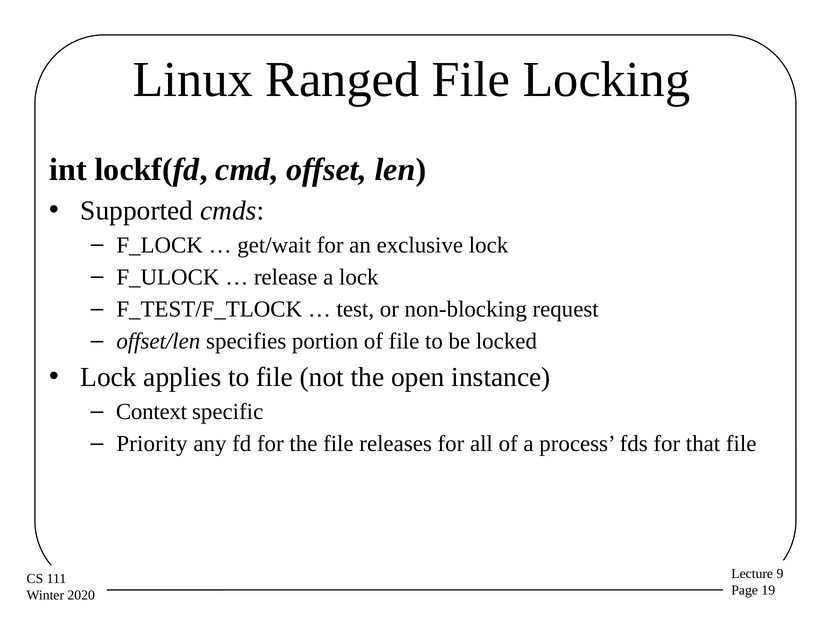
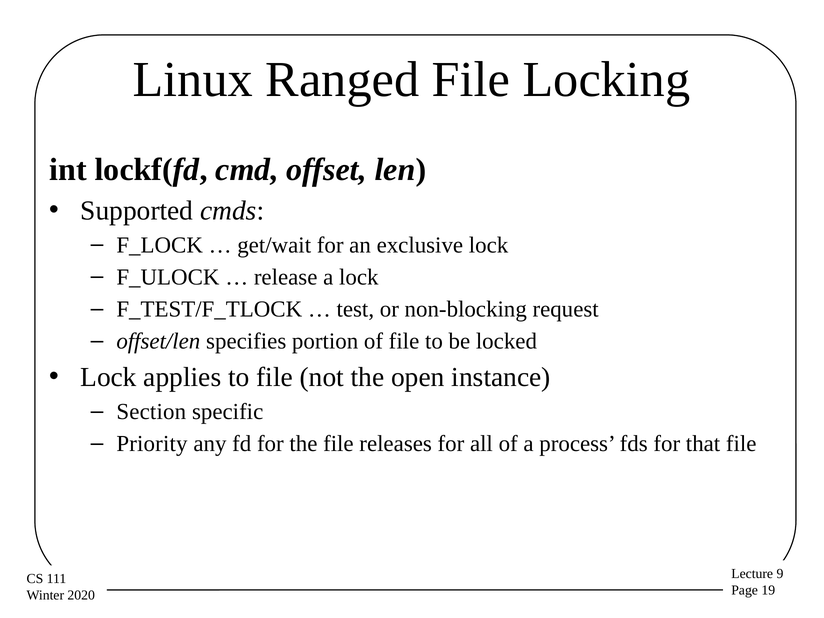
Context: Context -> Section
